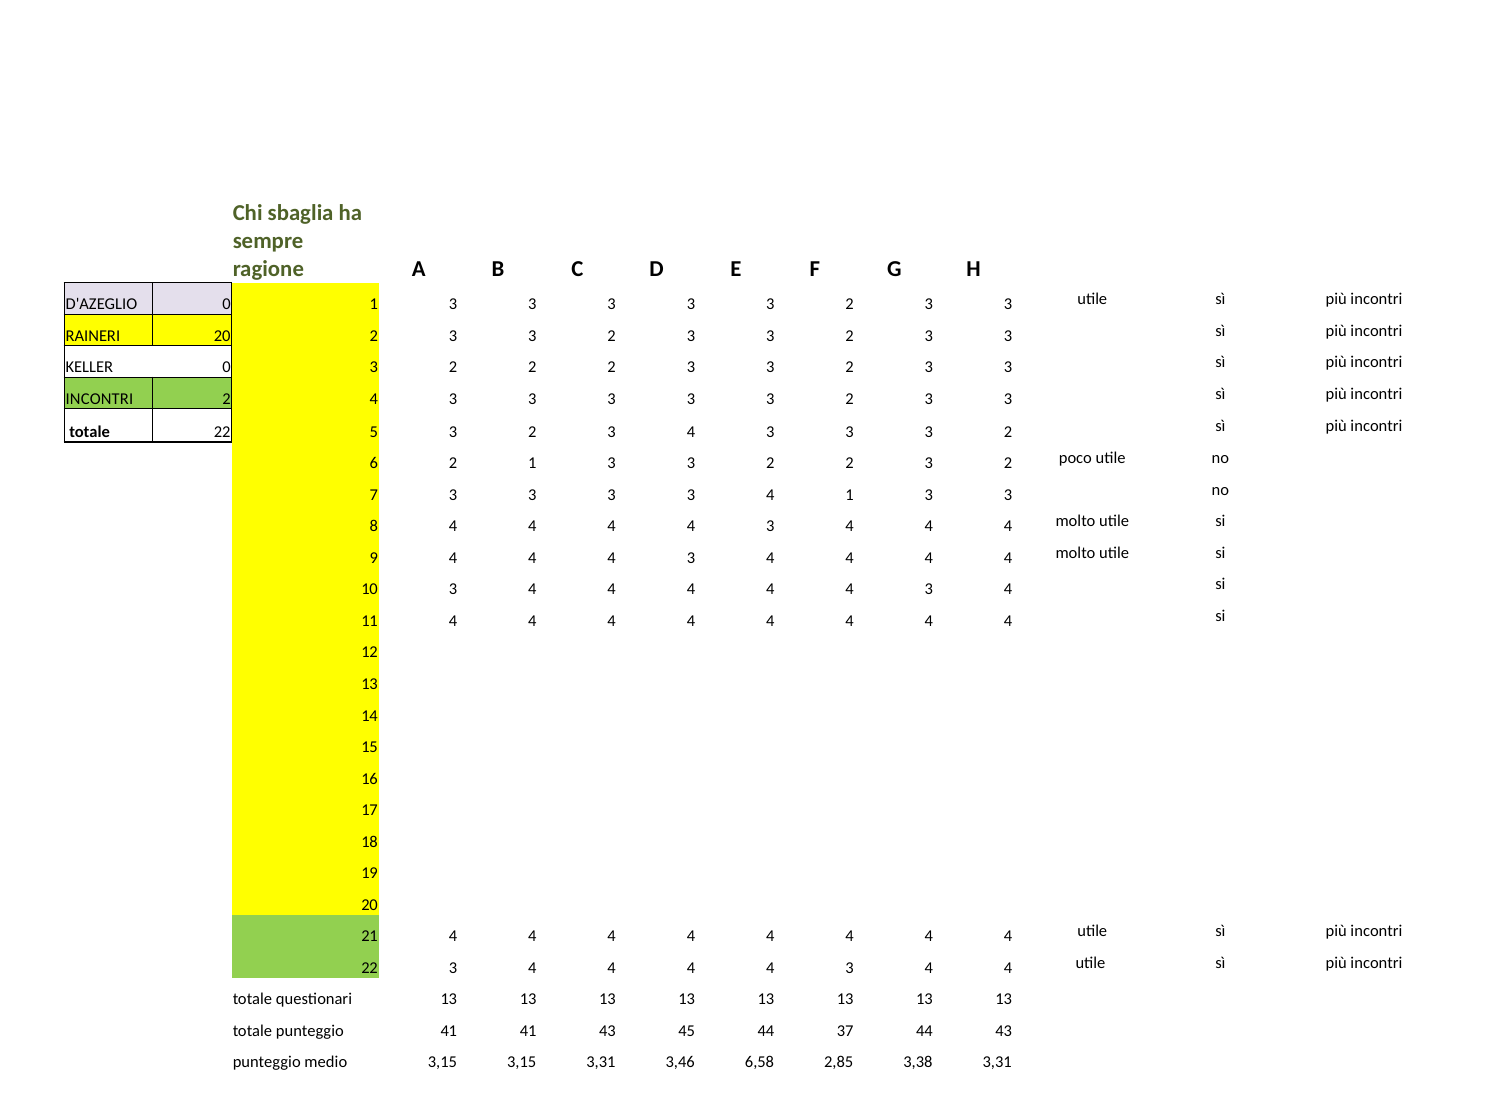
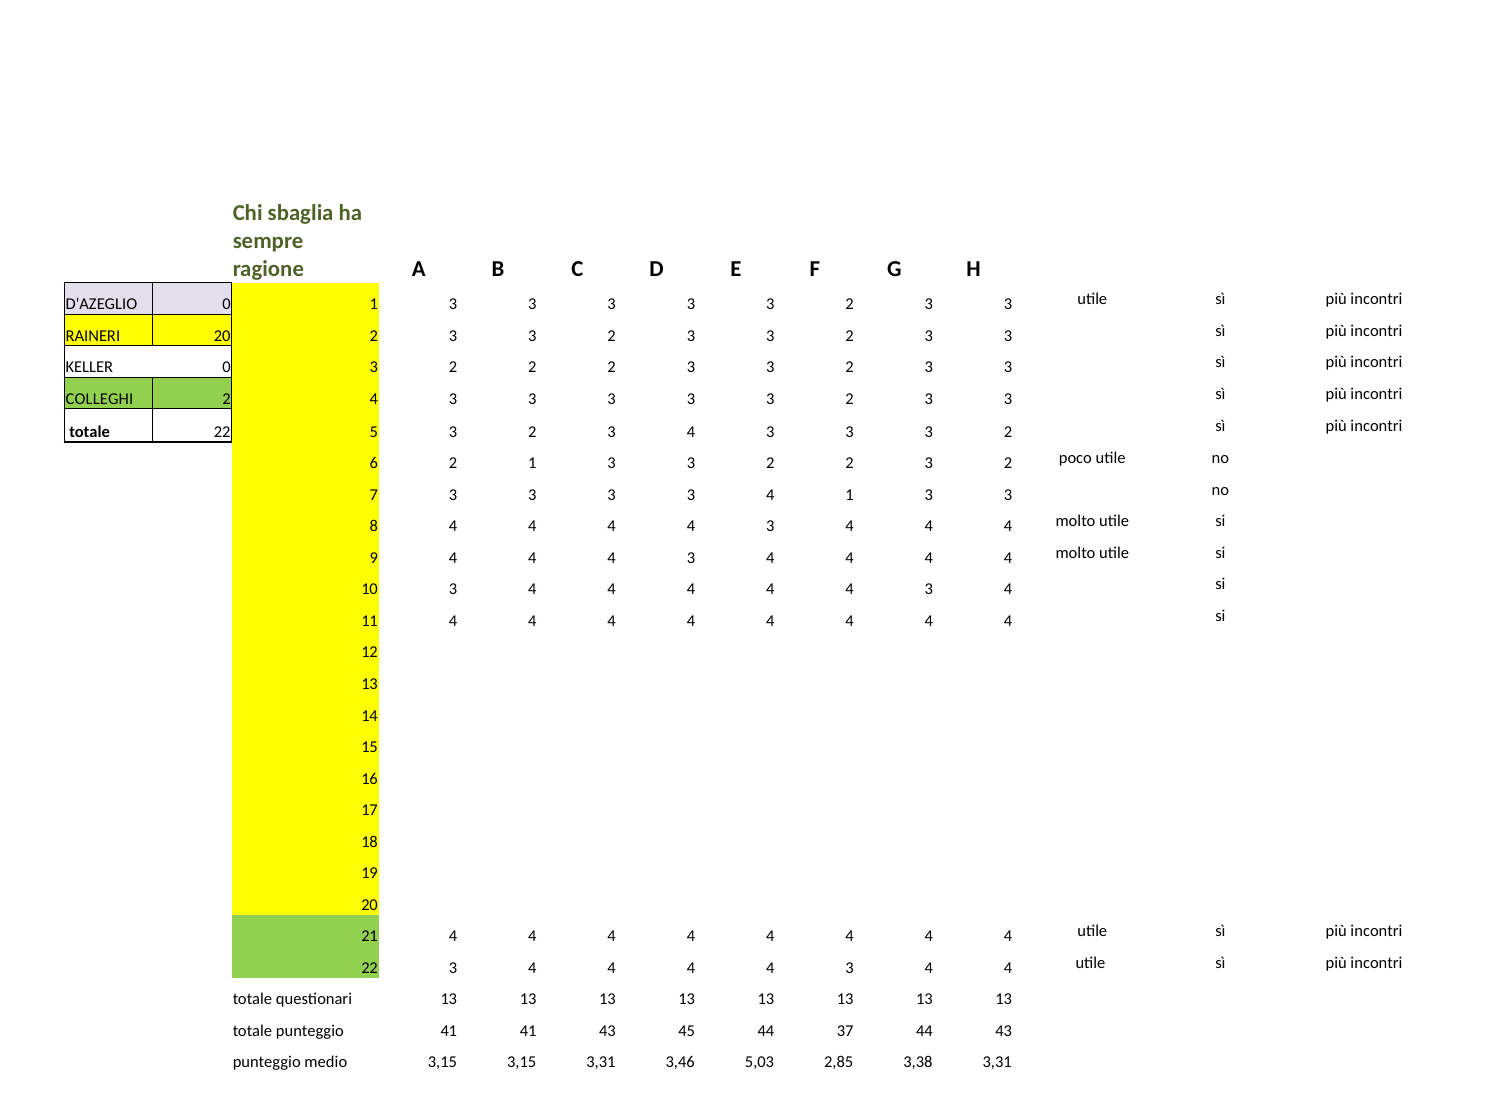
INCONTRI at (99, 399): INCONTRI -> COLLEGHI
6,58: 6,58 -> 5,03
